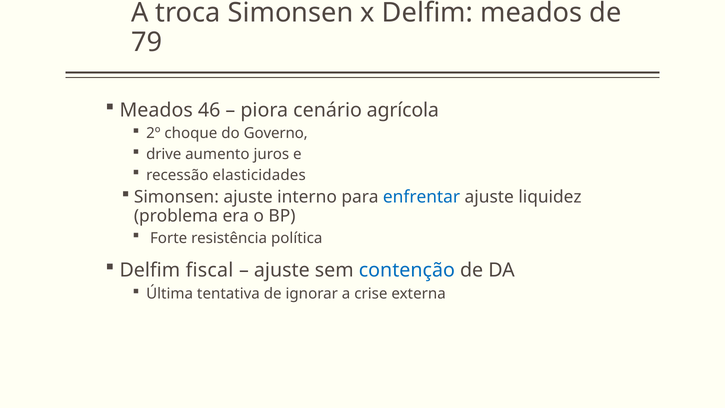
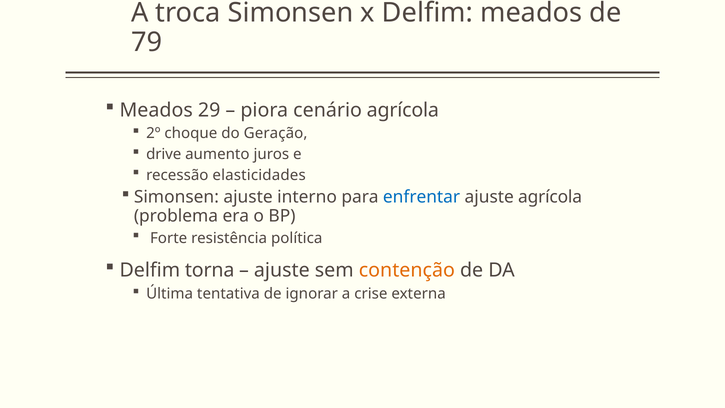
46: 46 -> 29
Governo: Governo -> Geração
ajuste liquidez: liquidez -> agrícola
fiscal: fiscal -> torna
contenção colour: blue -> orange
